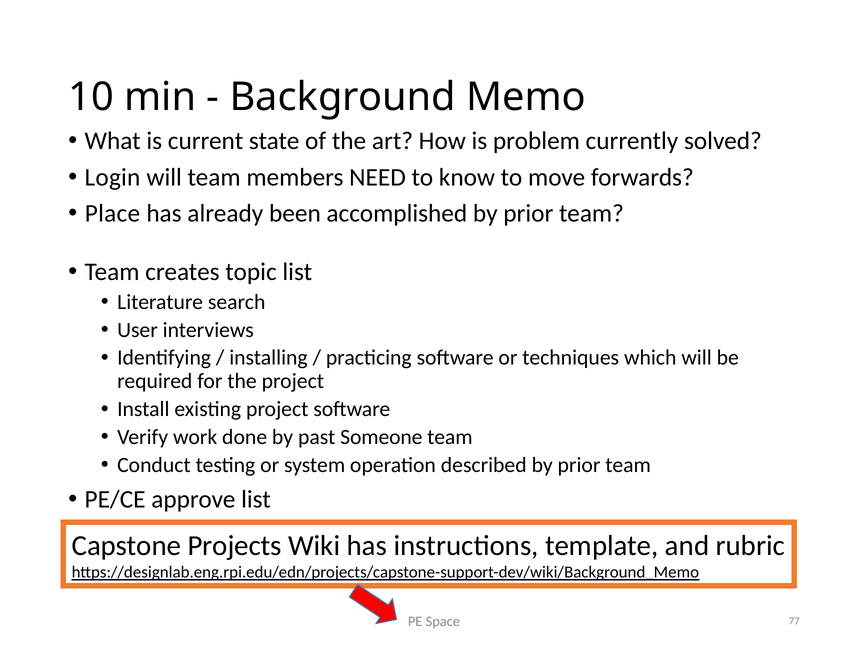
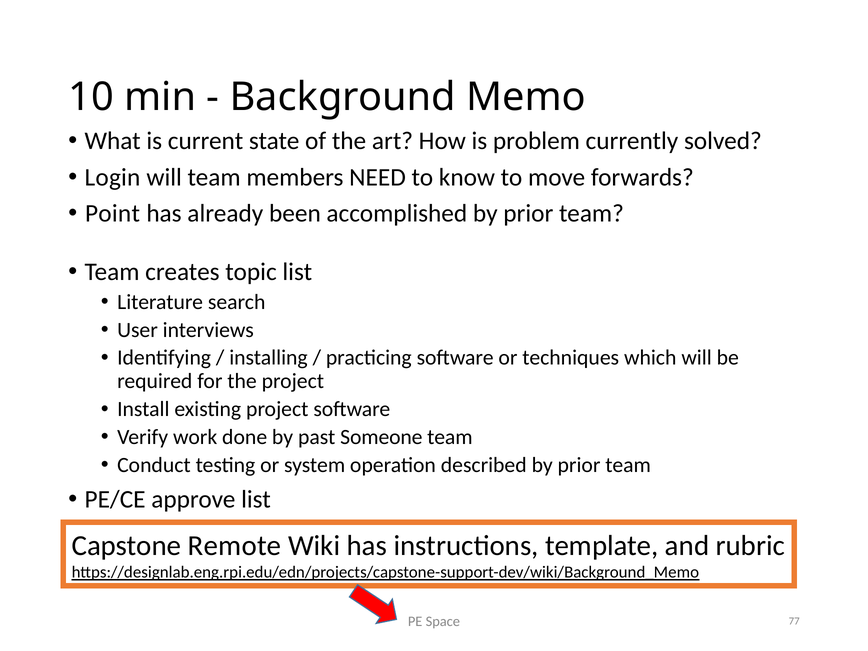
Place: Place -> Point
Projects: Projects -> Remote
